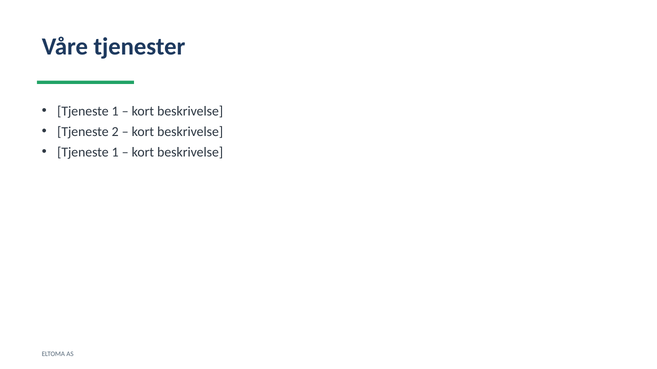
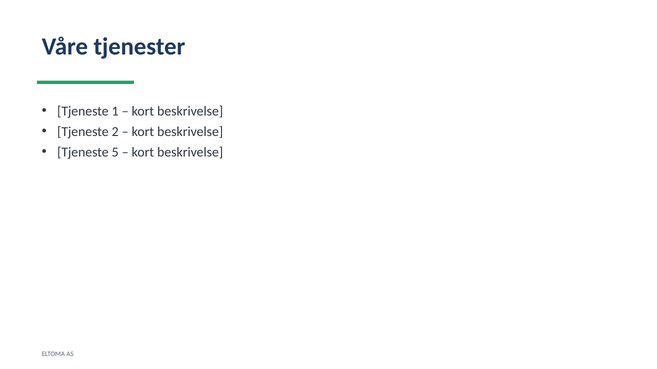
1 at (115, 152): 1 -> 5
